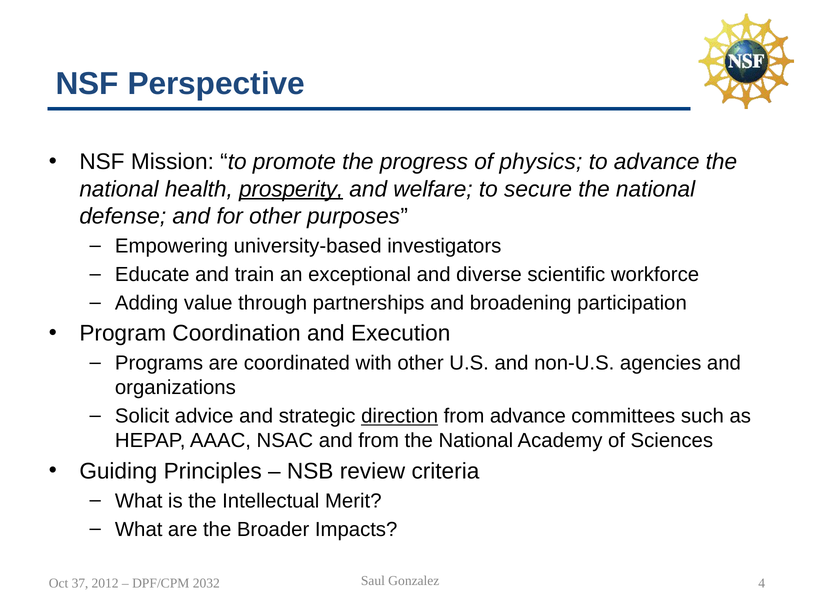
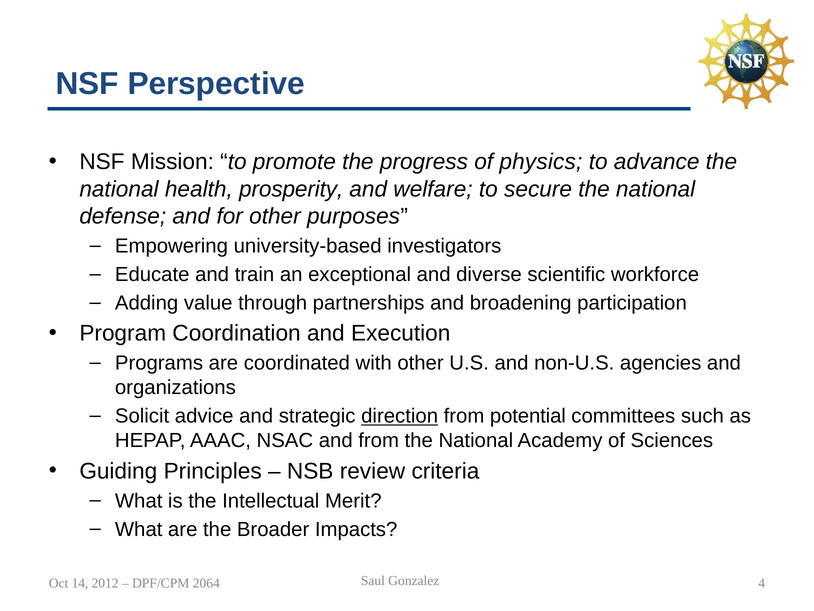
prosperity underline: present -> none
from advance: advance -> potential
37: 37 -> 14
2032: 2032 -> 2064
